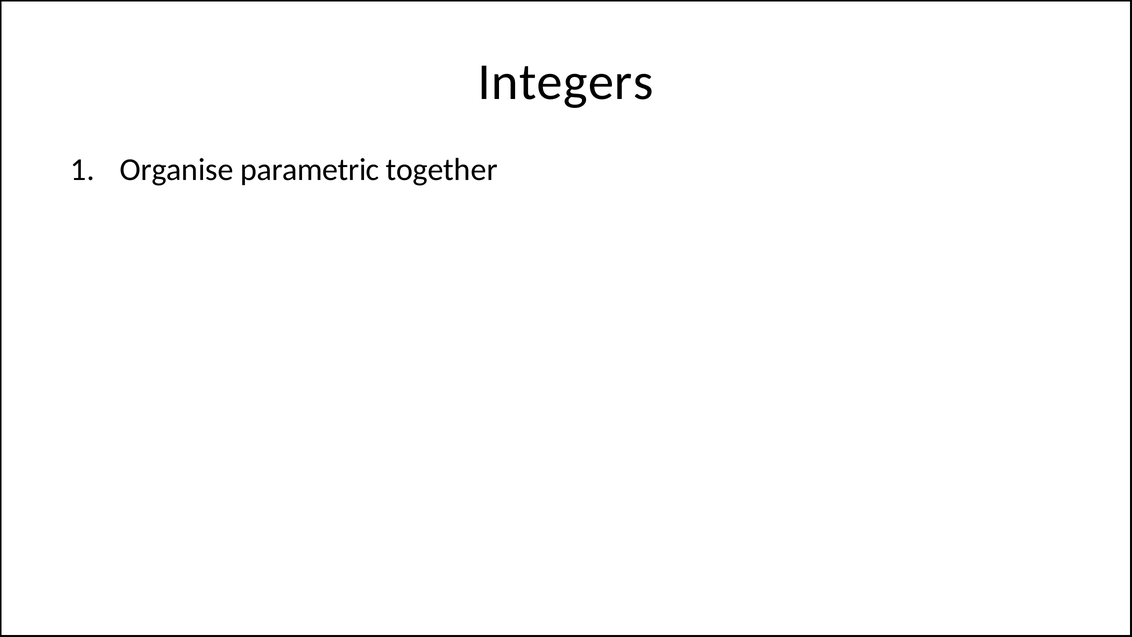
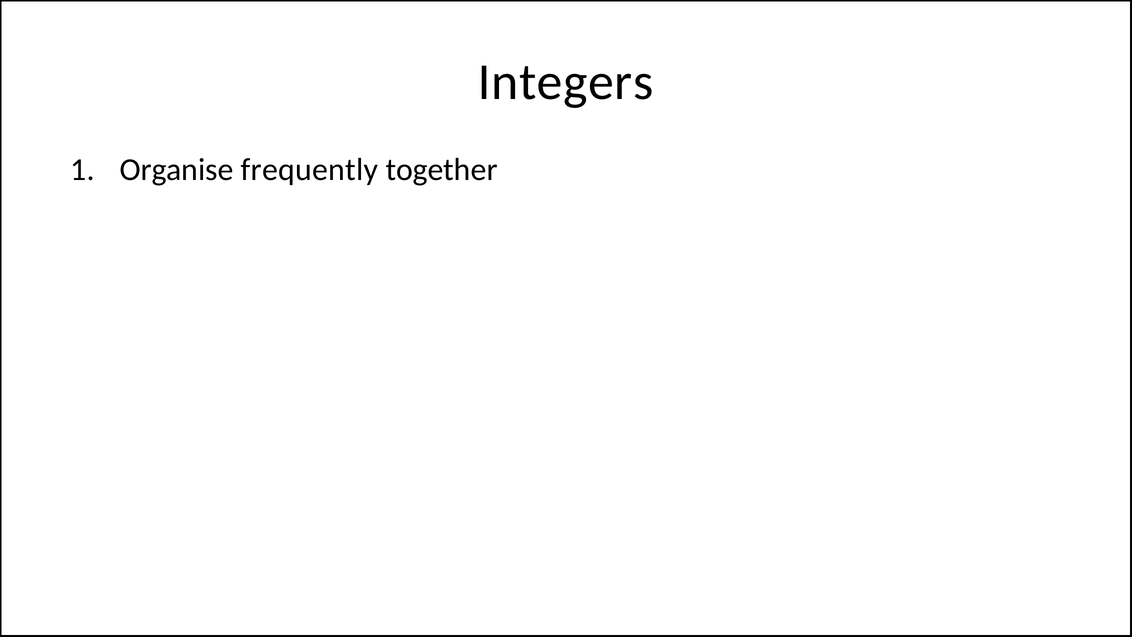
parametric: parametric -> frequently
